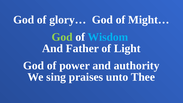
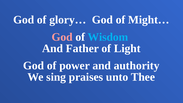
God at (62, 37) colour: light green -> pink
